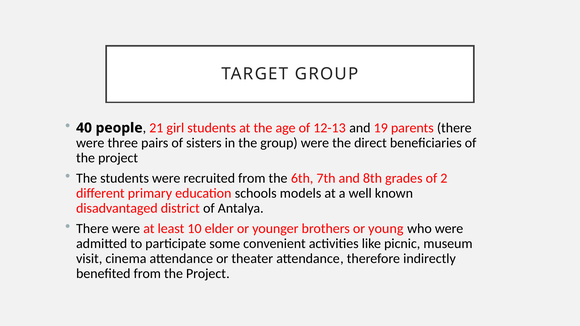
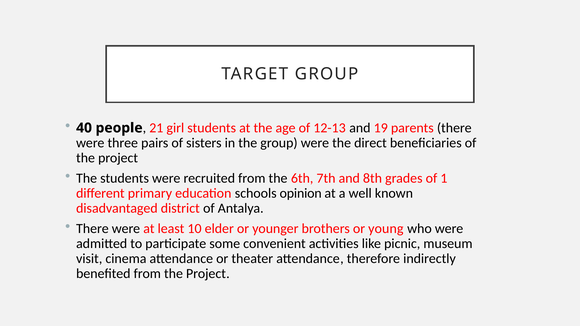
2: 2 -> 1
models: models -> opinion
